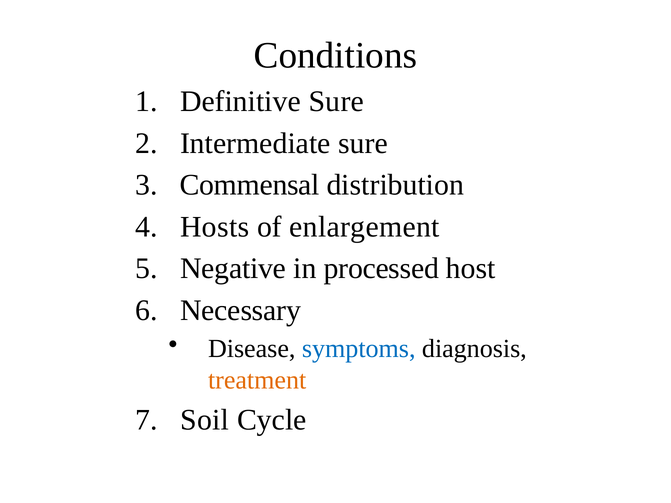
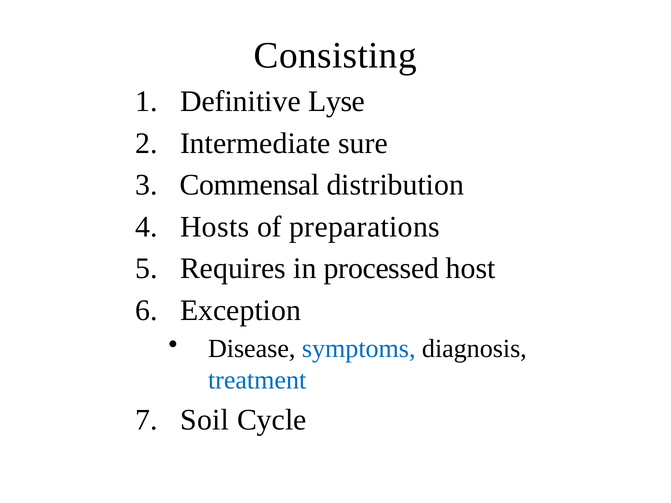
Conditions: Conditions -> Consisting
Definitive Sure: Sure -> Lyse
enlargement: enlargement -> preparations
Negative: Negative -> Requires
Necessary: Necessary -> Exception
treatment colour: orange -> blue
